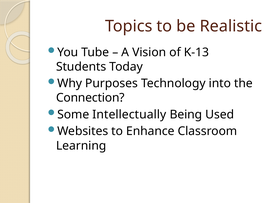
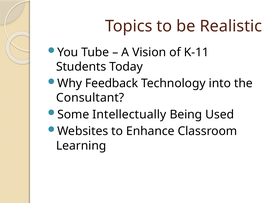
K-13: K-13 -> K-11
Purposes: Purposes -> Feedback
Connection: Connection -> Consultant
